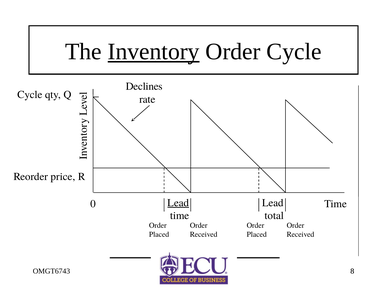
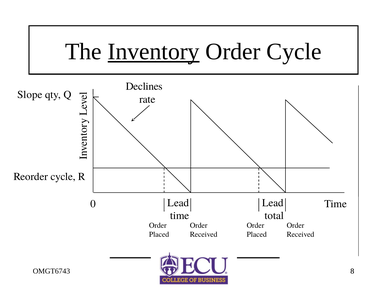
Cycle at (30, 95): Cycle -> Slope
Reorder price: price -> cycle
Lead at (178, 203) underline: present -> none
